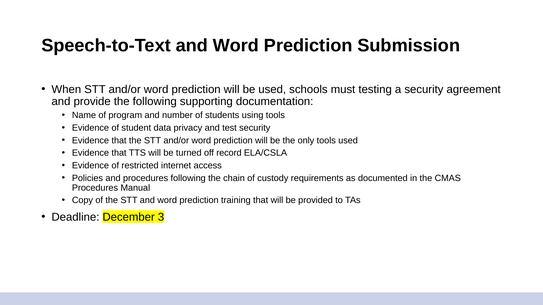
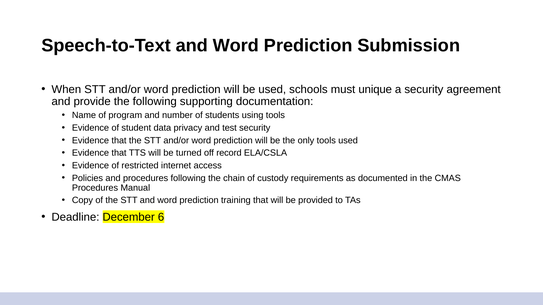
testing: testing -> unique
3: 3 -> 6
